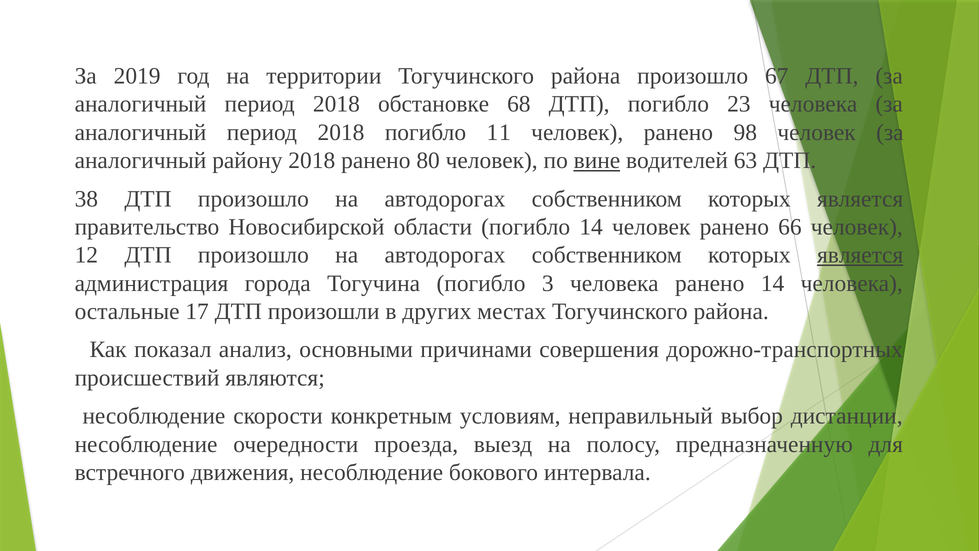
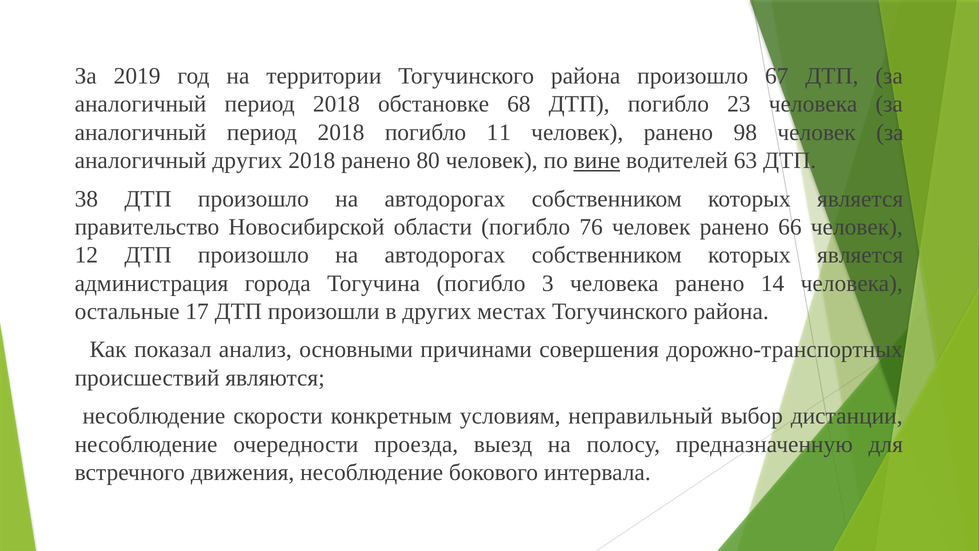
аналогичный району: району -> других
погибло 14: 14 -> 76
является at (860, 255) underline: present -> none
